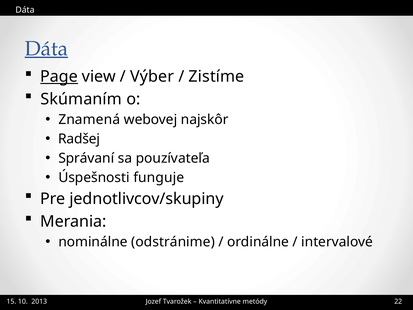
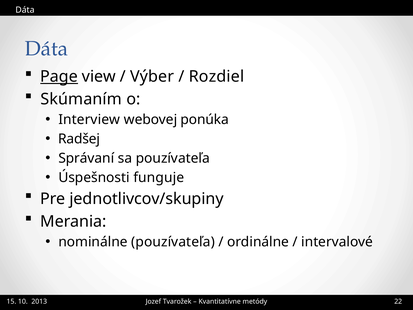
Dáta at (46, 49) underline: present -> none
Zistíme: Zistíme -> Rozdiel
Znamená: Znamená -> Interview
najskôr: najskôr -> ponúka
nominálne odstránime: odstránime -> pouzívateľa
